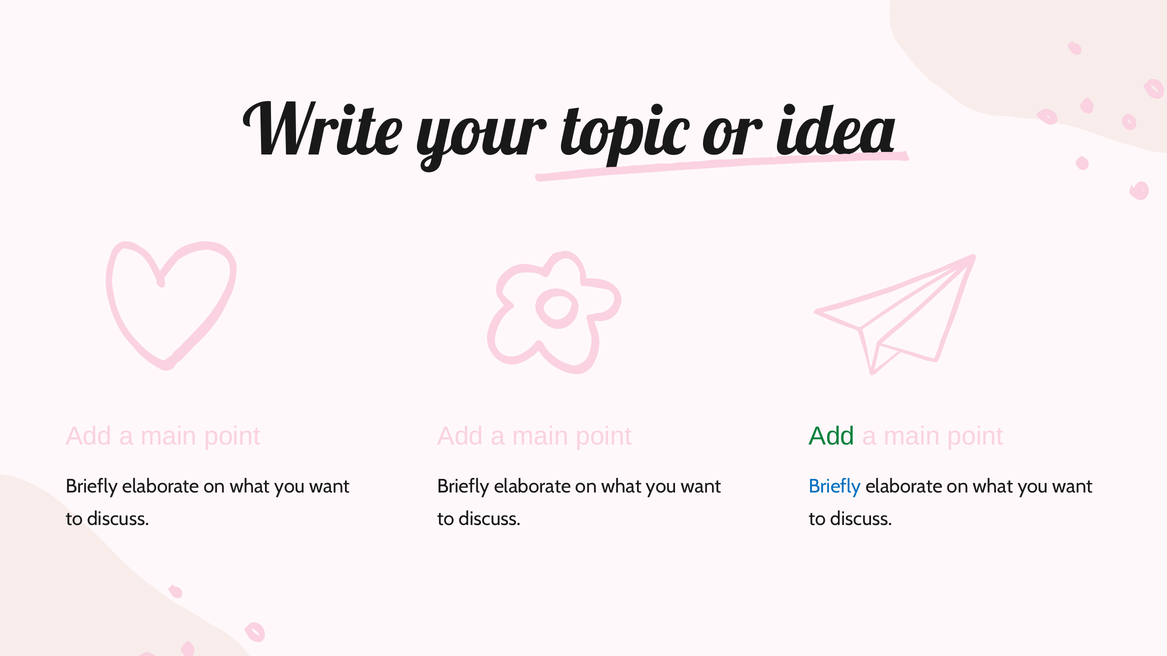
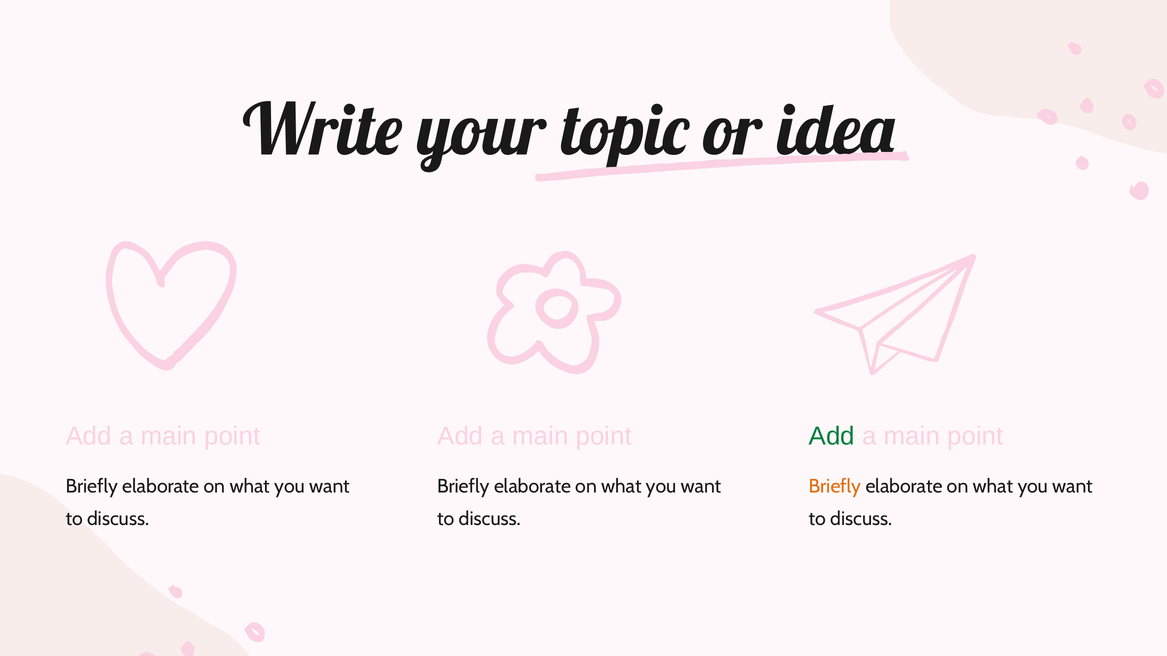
Briefly at (835, 487) colour: blue -> orange
